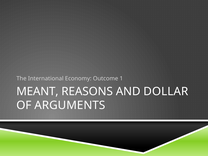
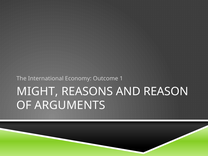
MEANT: MEANT -> MIGHT
DOLLAR: DOLLAR -> REASON
